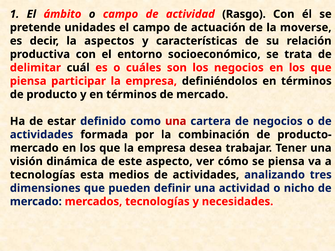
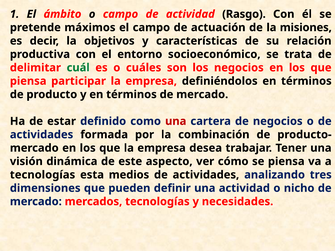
unidades: unidades -> máximos
moverse: moverse -> misiones
aspectos: aspectos -> objetivos
cuál colour: black -> green
